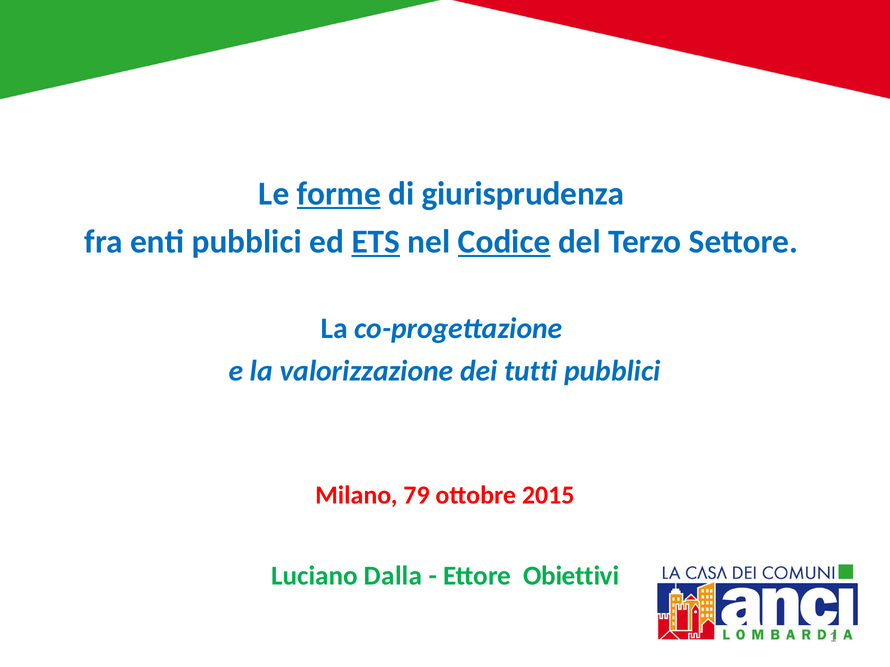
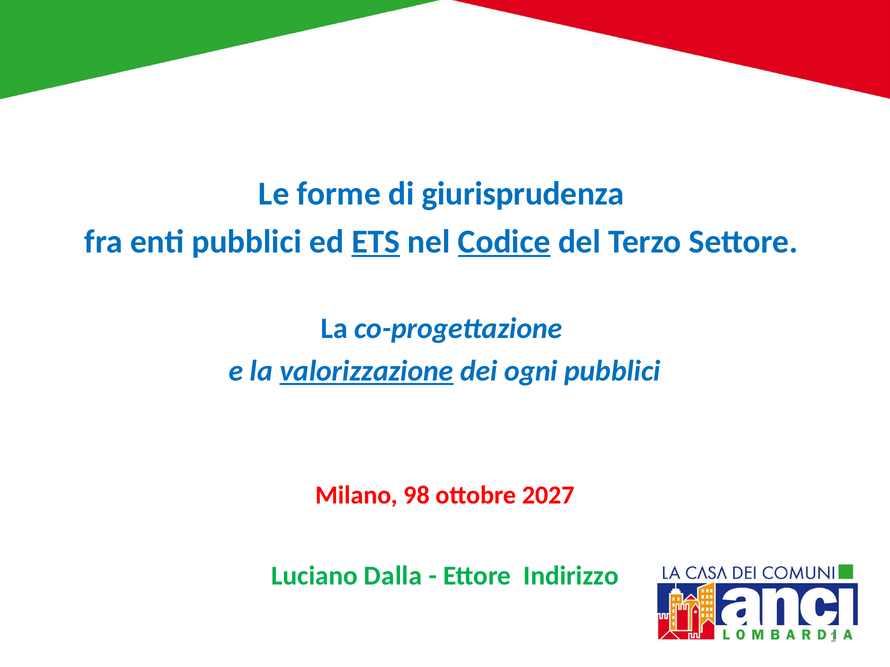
forme underline: present -> none
valorizzazione underline: none -> present
tutti: tutti -> ogni
79: 79 -> 98
2015: 2015 -> 2027
Obiettivi: Obiettivi -> Indirizzo
